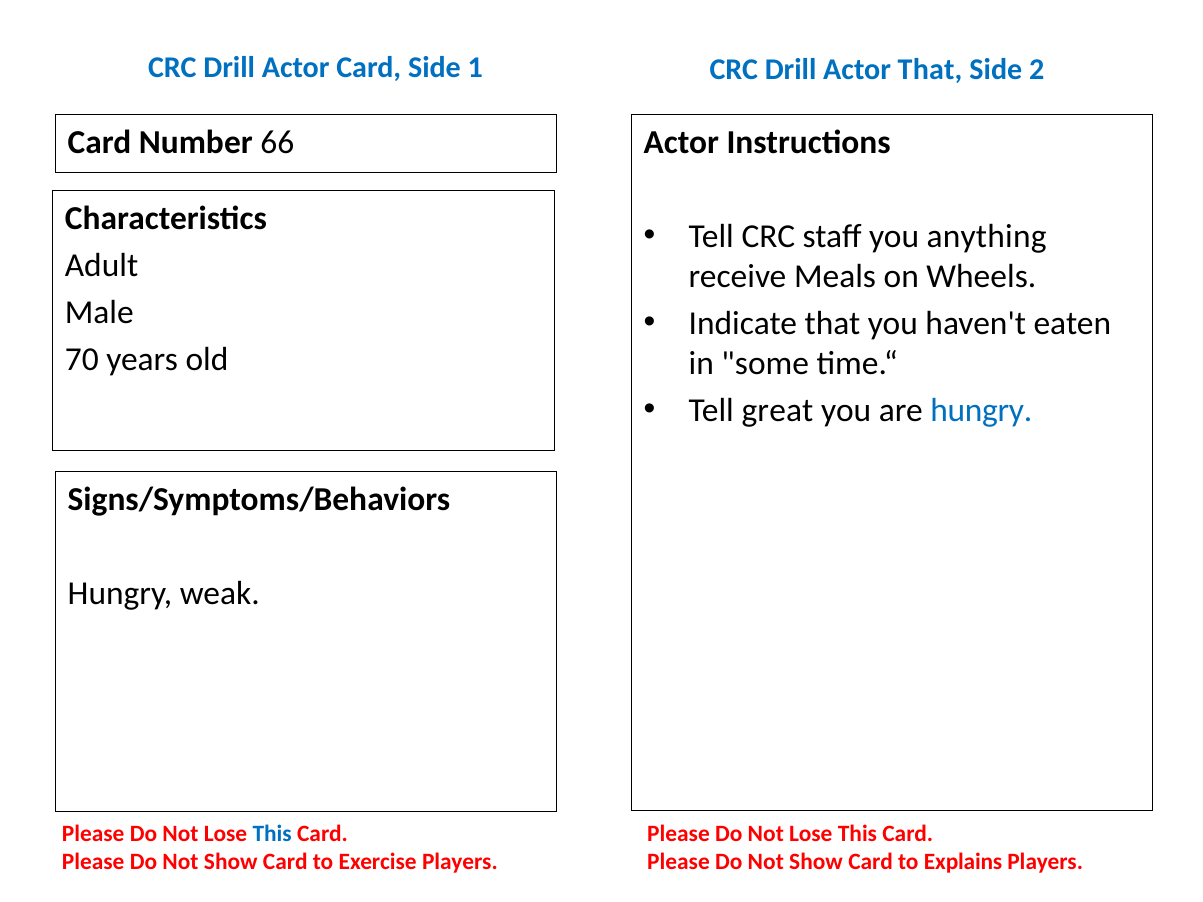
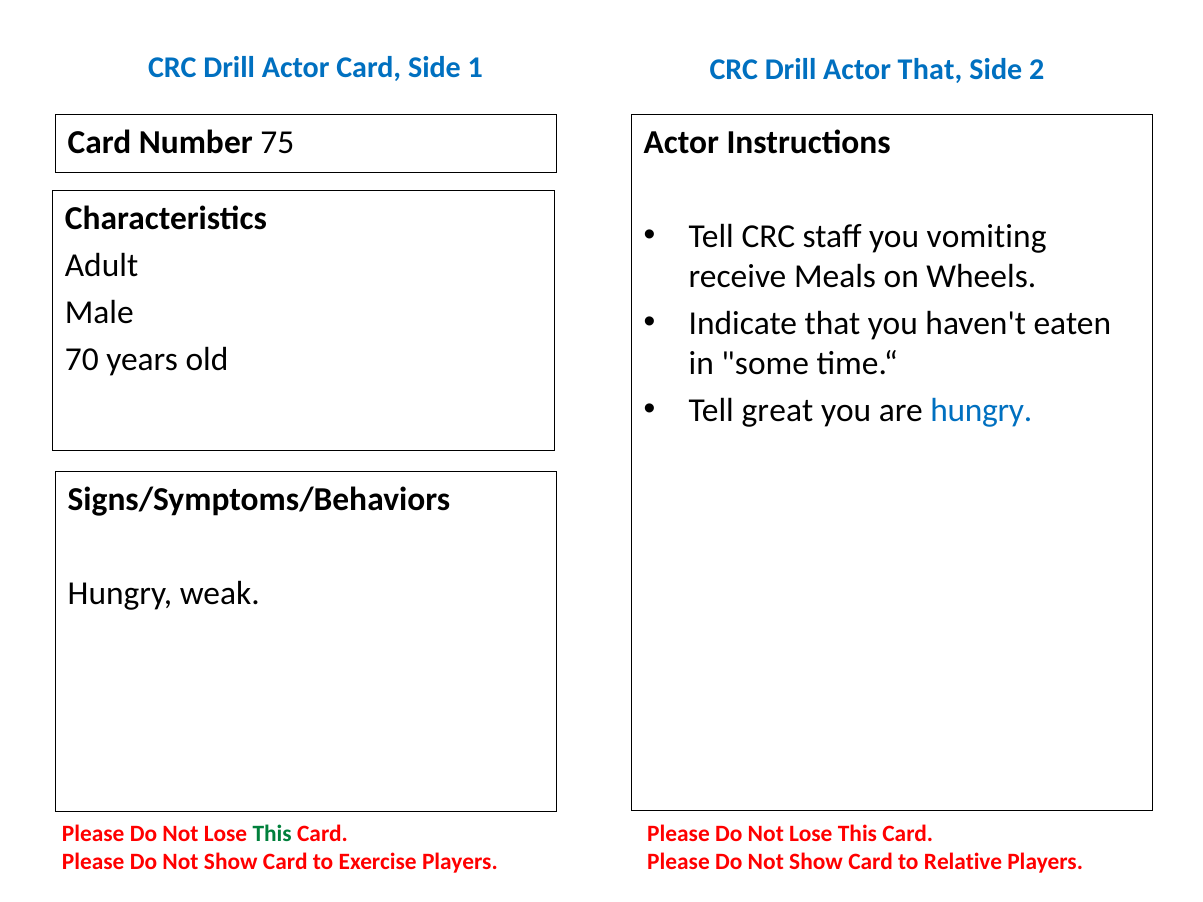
66: 66 -> 75
anything: anything -> vomiting
This at (272, 834) colour: blue -> green
Explains: Explains -> Relative
